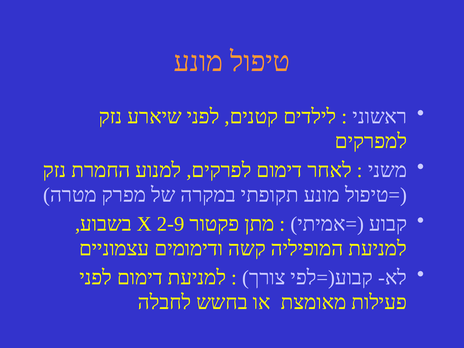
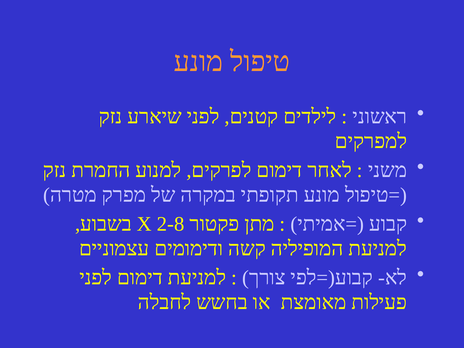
2-9: 2-9 -> 2-8
